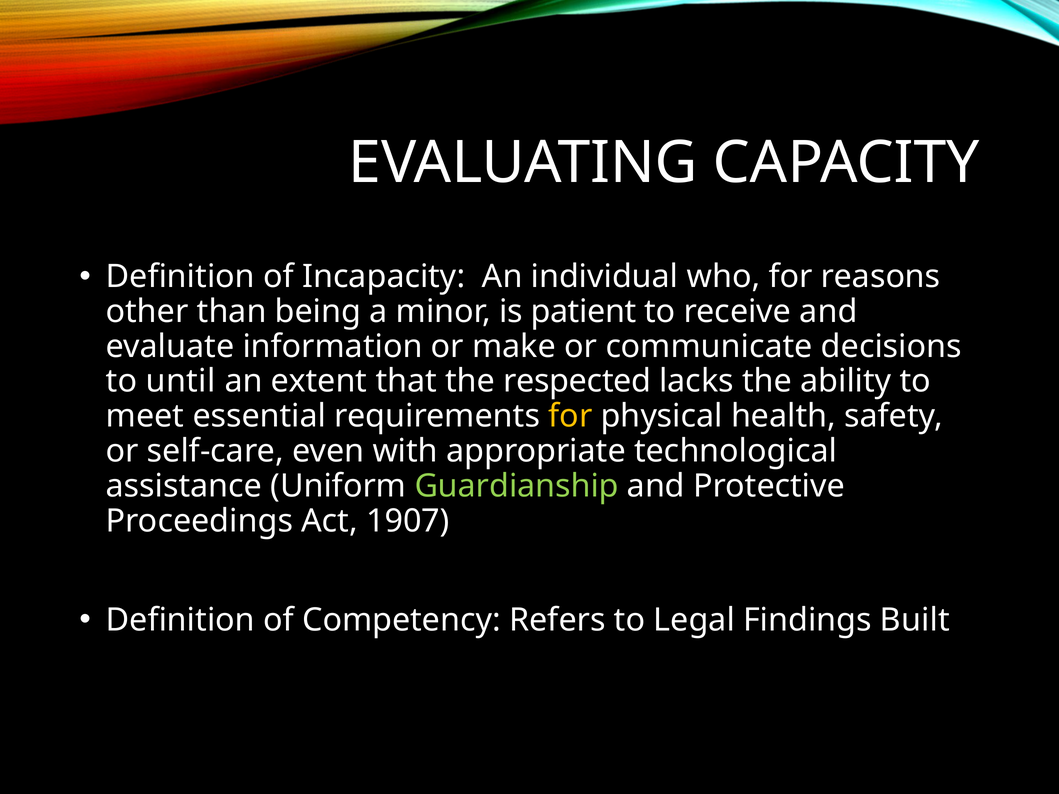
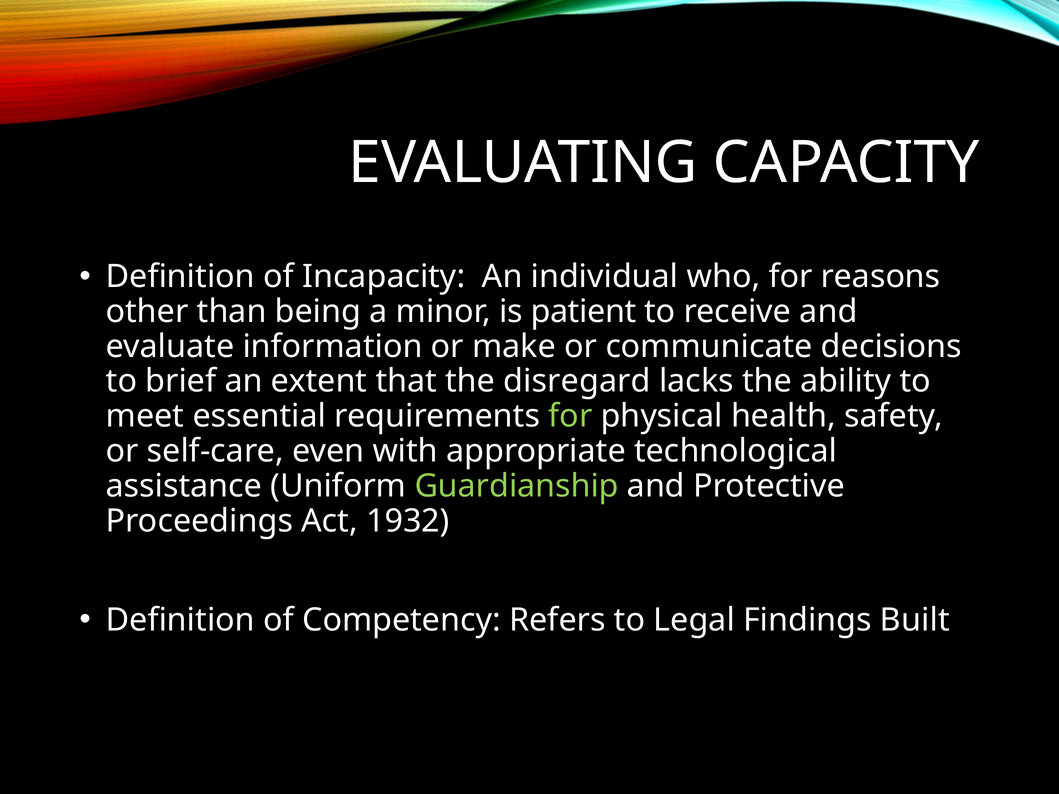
until: until -> brief
respected: respected -> disregard
for at (570, 416) colour: yellow -> light green
1907: 1907 -> 1932
